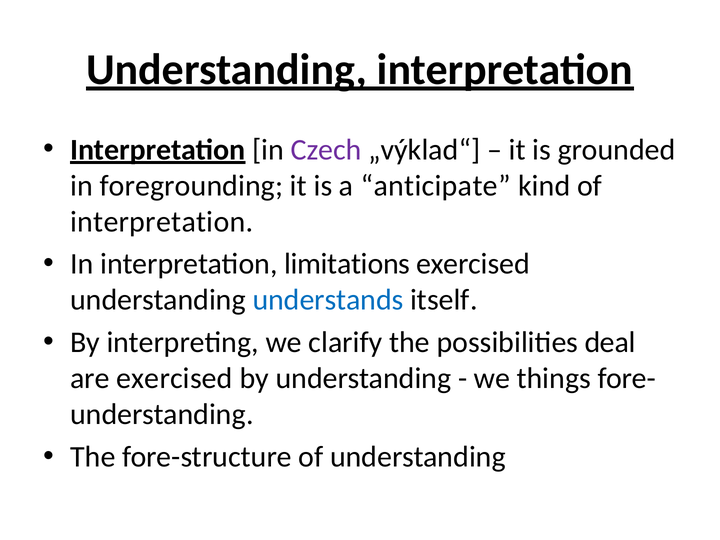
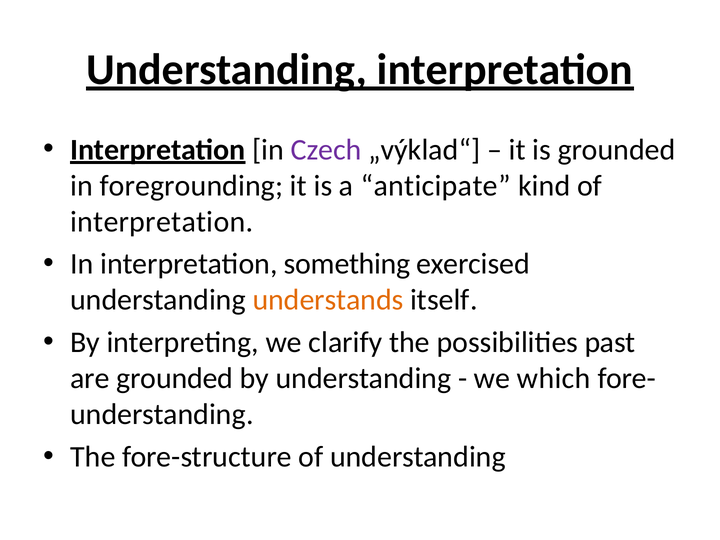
limitations: limitations -> something
understands colour: blue -> orange
deal: deal -> past
are exercised: exercised -> grounded
things: things -> which
